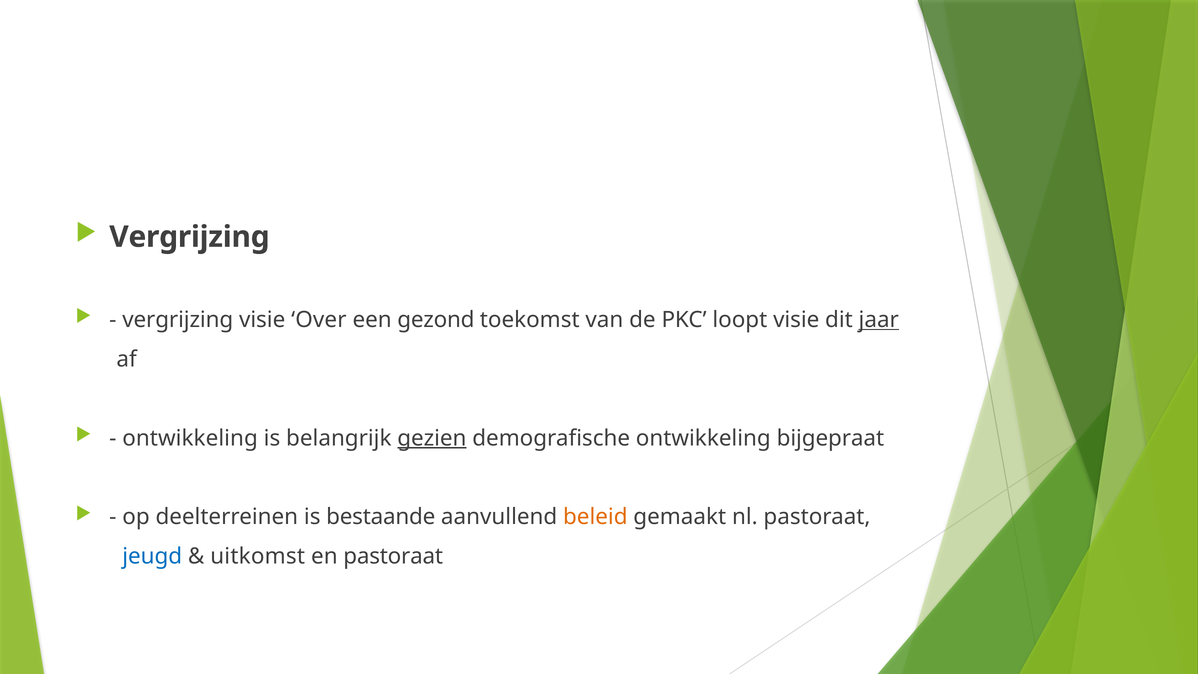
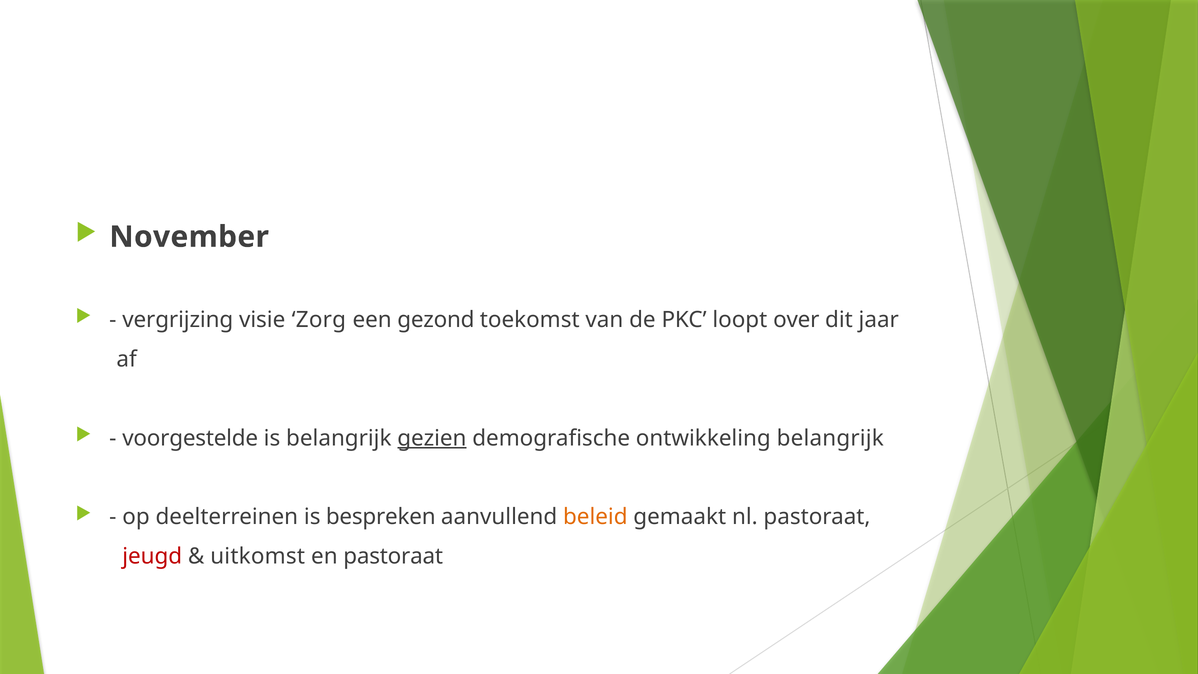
Vergrijzing at (189, 237): Vergrijzing -> November
Over: Over -> Zorg
loopt visie: visie -> over
jaar underline: present -> none
ontwikkeling at (190, 438): ontwikkeling -> voorgestelde
ontwikkeling bijgepraat: bijgepraat -> belangrijk
bestaande: bestaande -> bespreken
jeugd colour: blue -> red
